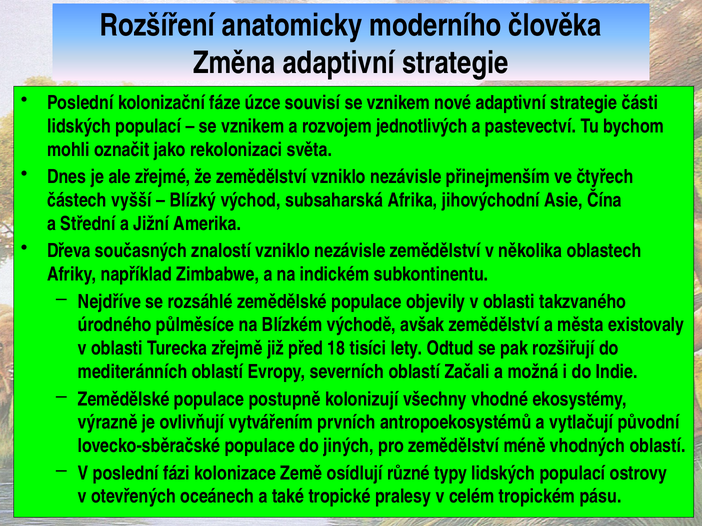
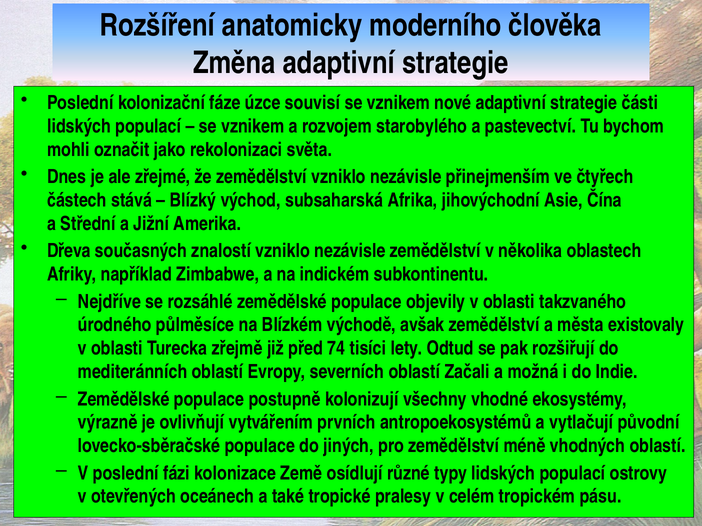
jednotlivých: jednotlivých -> starobylého
vyšší: vyšší -> stává
18: 18 -> 74
